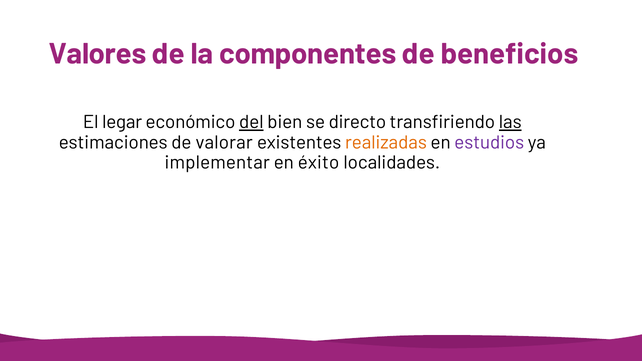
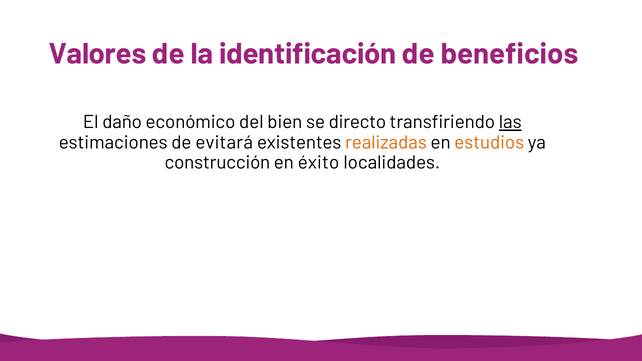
componentes: componentes -> identificación
legar: legar -> daño
del underline: present -> none
valorar: valorar -> evitará
estudios colour: purple -> orange
implementar: implementar -> construcción
